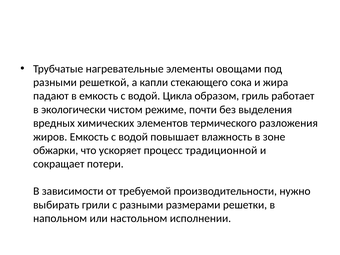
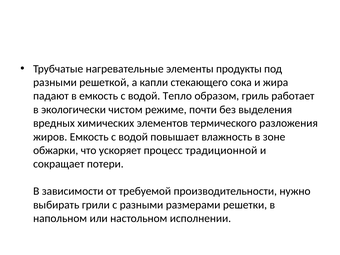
овощами: овощами -> продукты
Цикла: Цикла -> Тепло
